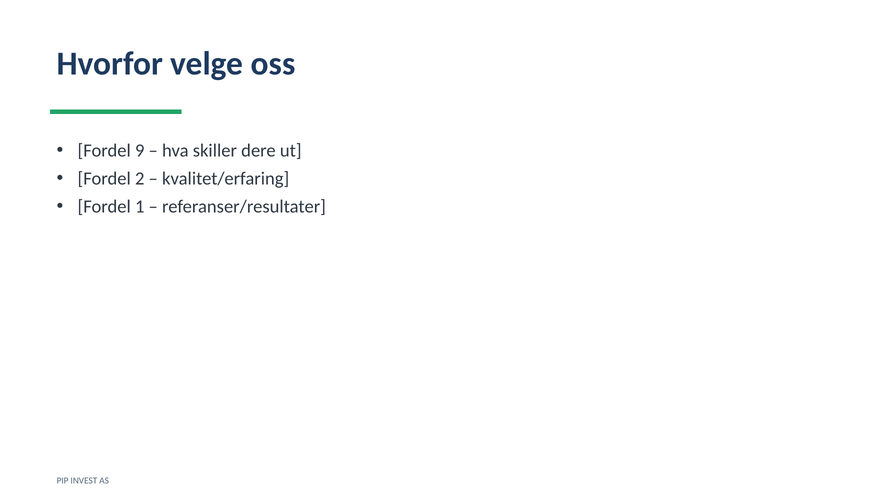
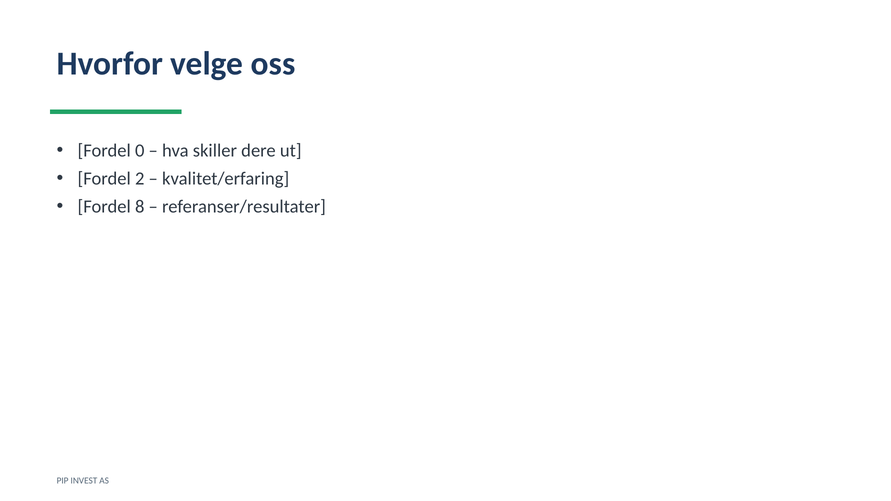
9: 9 -> 0
1: 1 -> 8
